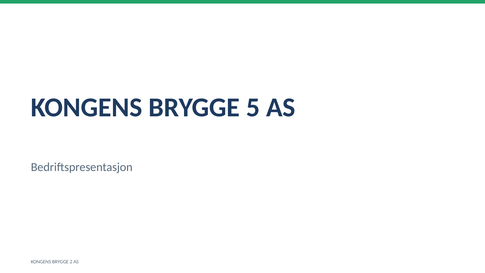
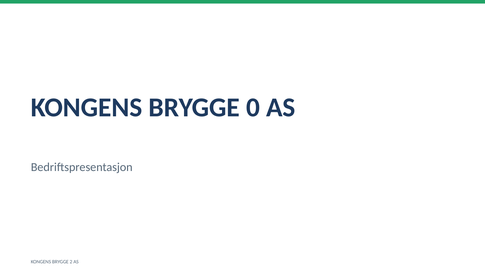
5: 5 -> 0
